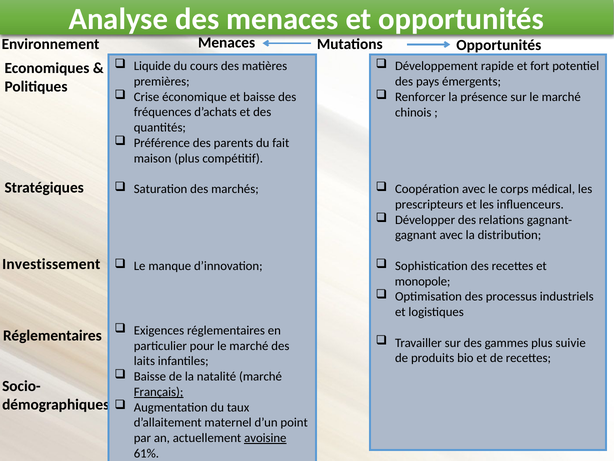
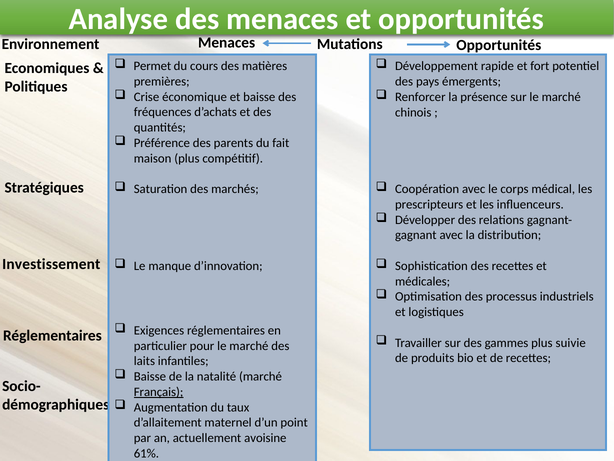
Liquide: Liquide -> Permet
monopole: monopole -> médicales
avoisine underline: present -> none
